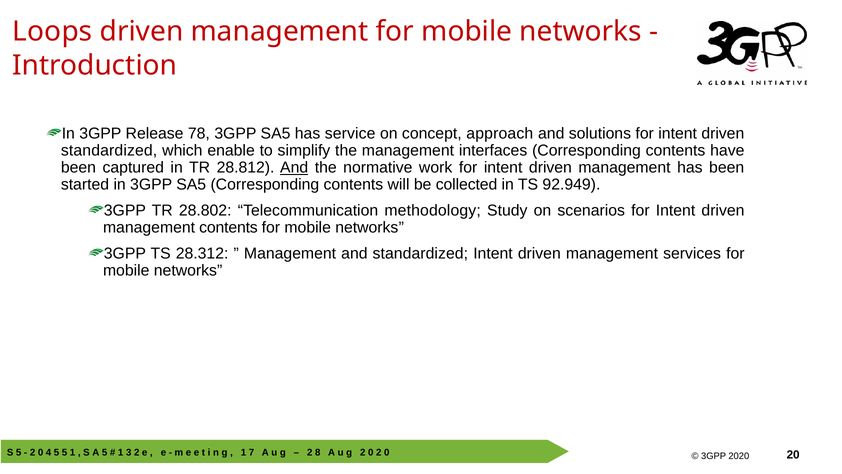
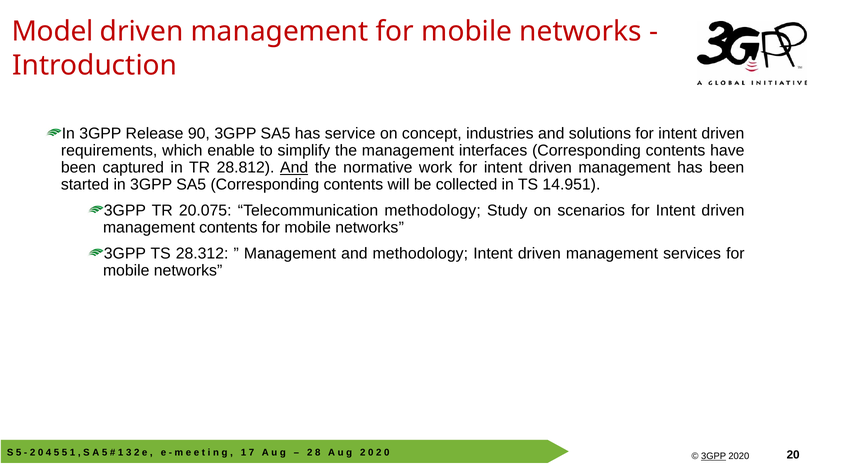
Loops: Loops -> Model
78: 78 -> 90
approach: approach -> industries
standardized at (109, 150): standardized -> requirements
92.949: 92.949 -> 14.951
28.802: 28.802 -> 20.075
and standardized: standardized -> methodology
3GPP at (714, 456) underline: none -> present
